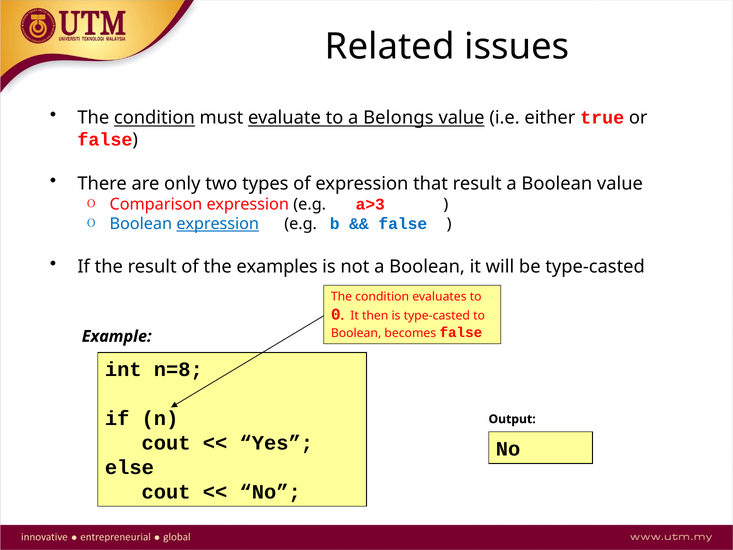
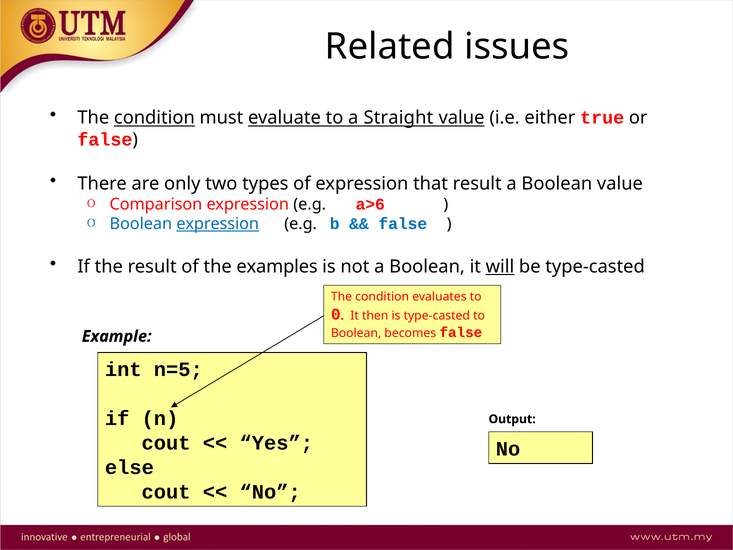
Belongs: Belongs -> Straight
a>3: a>3 -> a>6
will underline: none -> present
n=8: n=8 -> n=5
